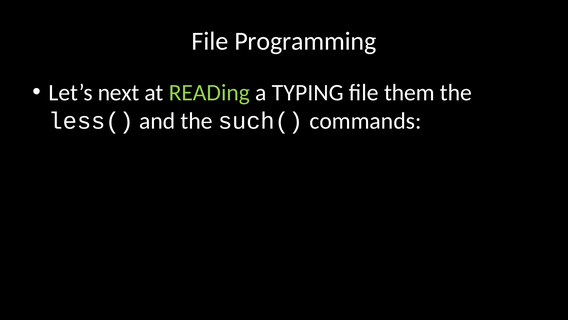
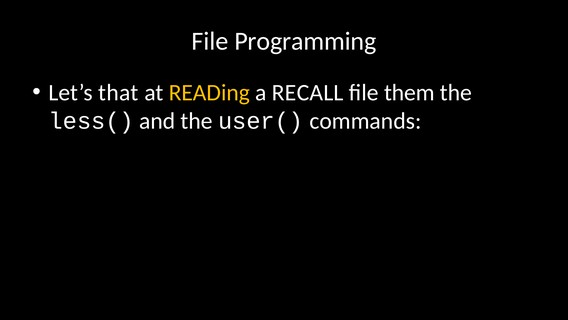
next: next -> that
READing colour: light green -> yellow
TYPING: TYPING -> RECALL
such(: such( -> user(
